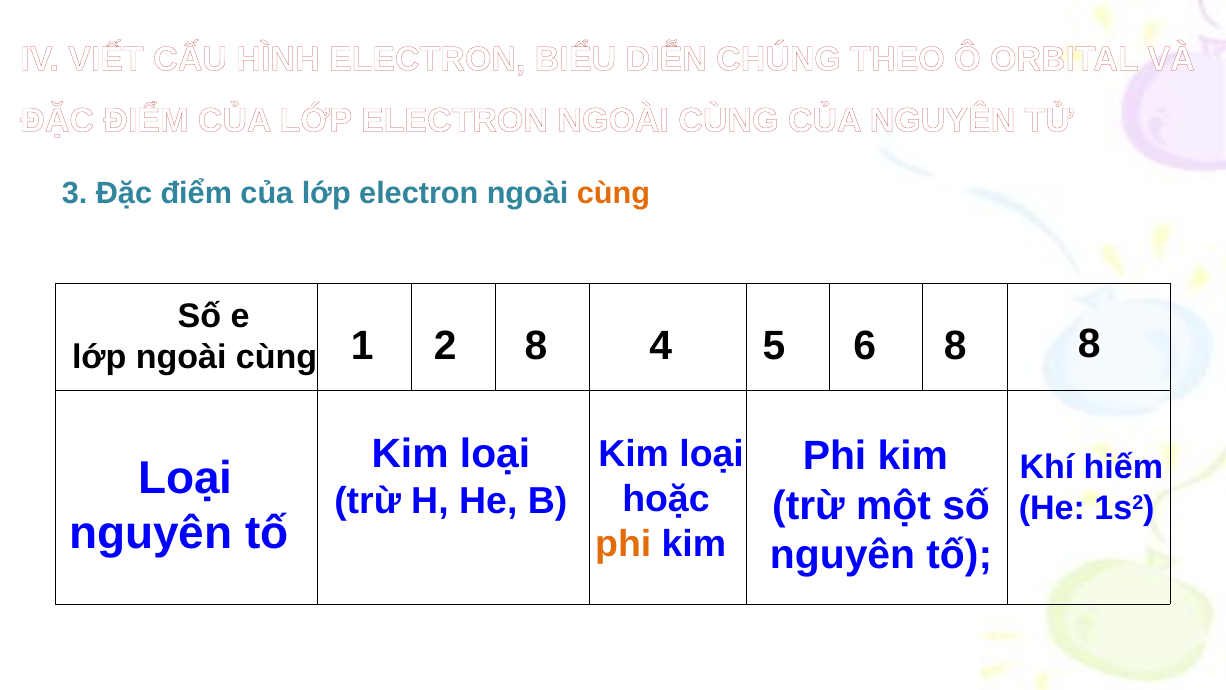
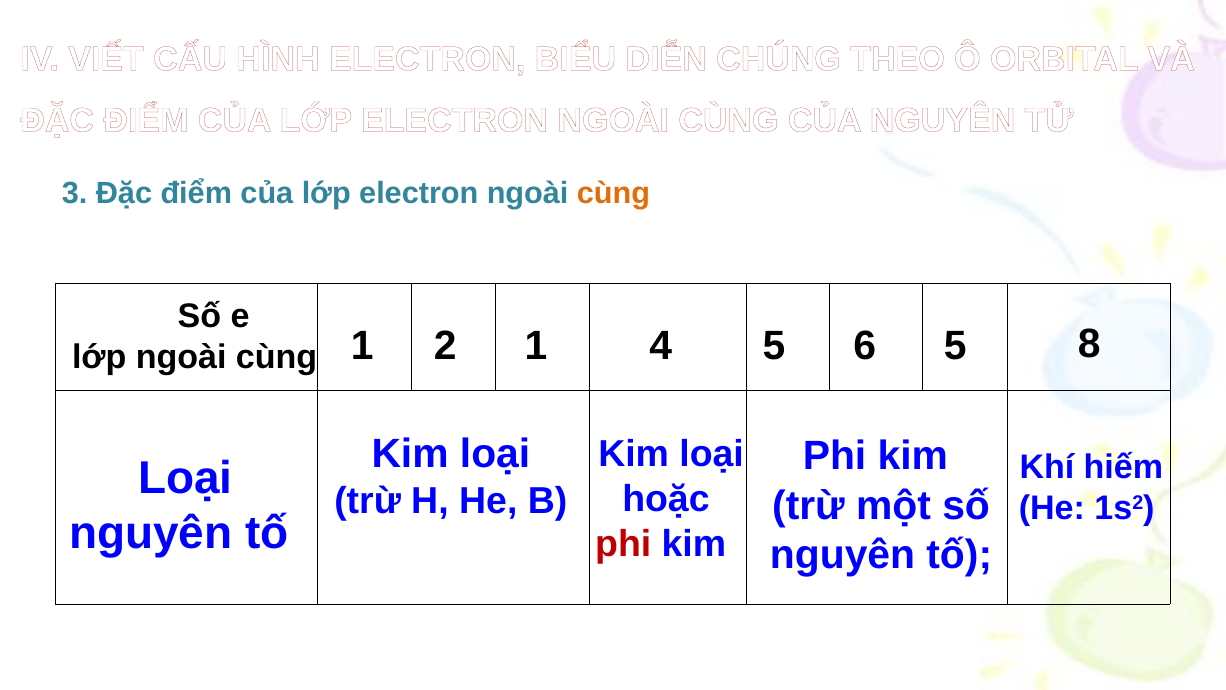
2 8: 8 -> 1
6 8: 8 -> 5
phi at (623, 544) colour: orange -> red
